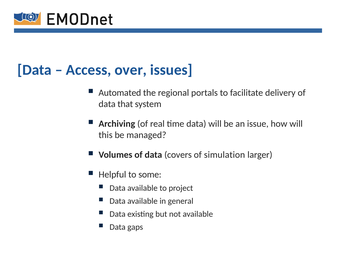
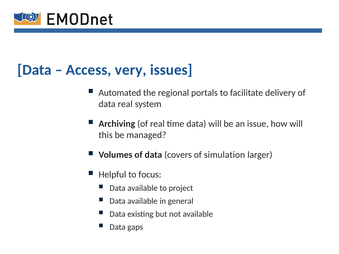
over: over -> very
data that: that -> real
some: some -> focus
